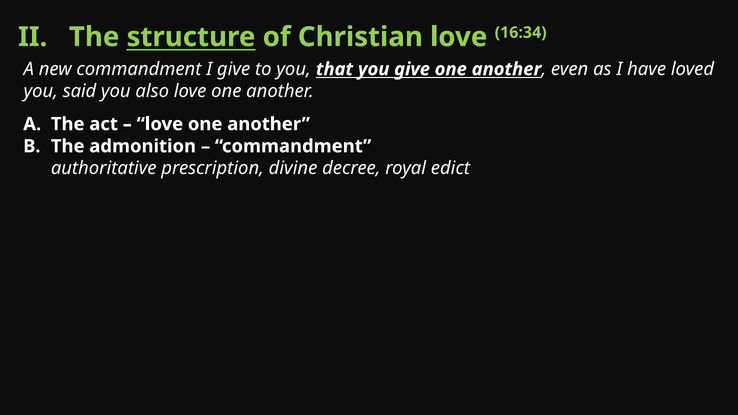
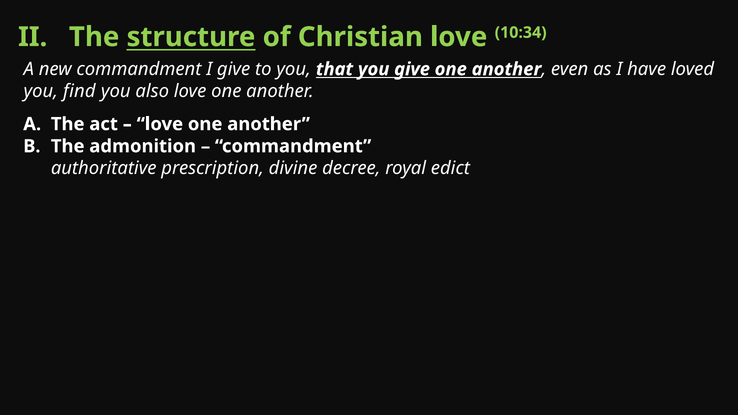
16:34: 16:34 -> 10:34
said: said -> find
